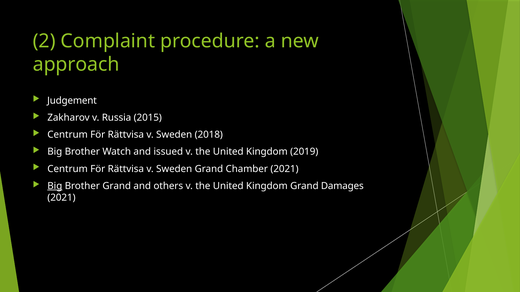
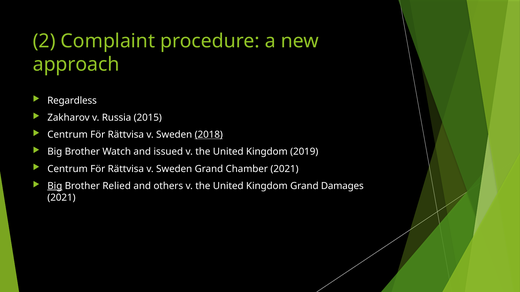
Judgement: Judgement -> Regardless
2018 underline: none -> present
Brother Grand: Grand -> Relied
